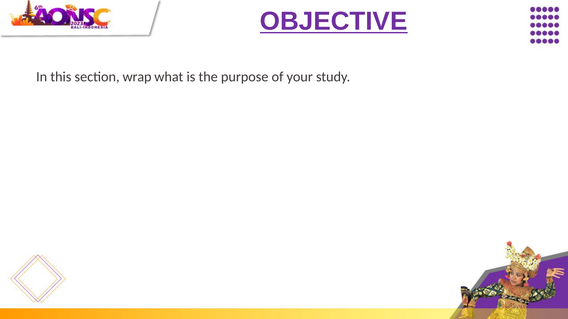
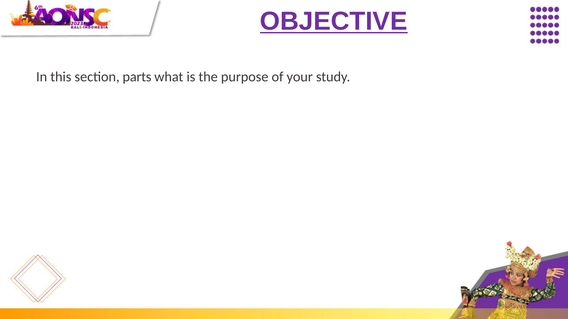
wrap: wrap -> parts
